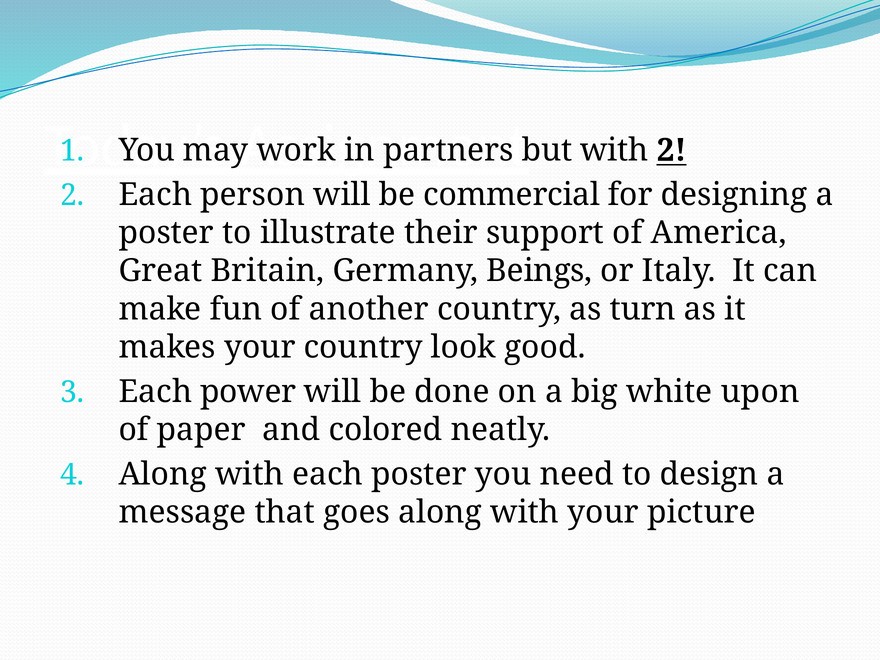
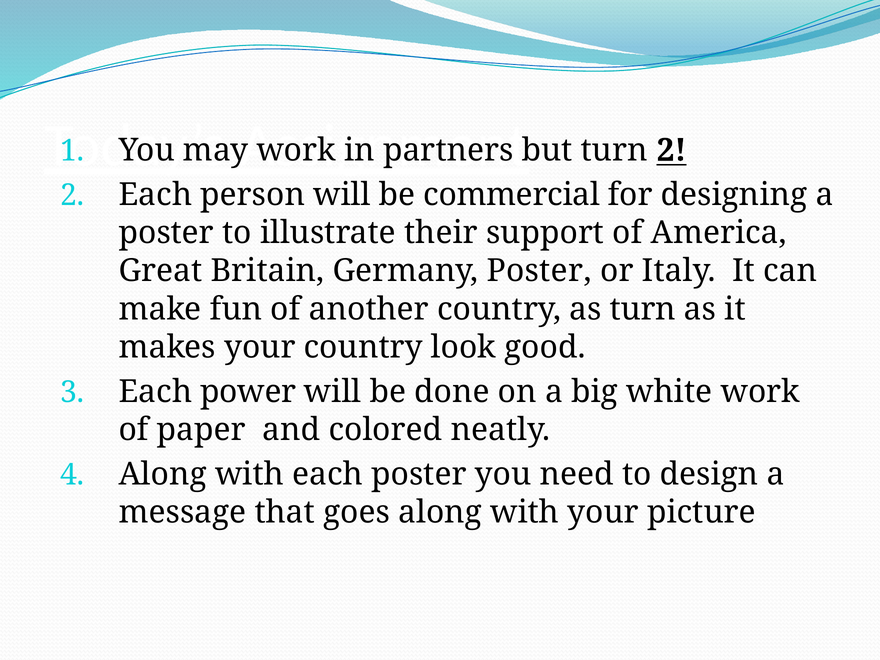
but with: with -> turn
Germany Beings: Beings -> Poster
white upon: upon -> work
